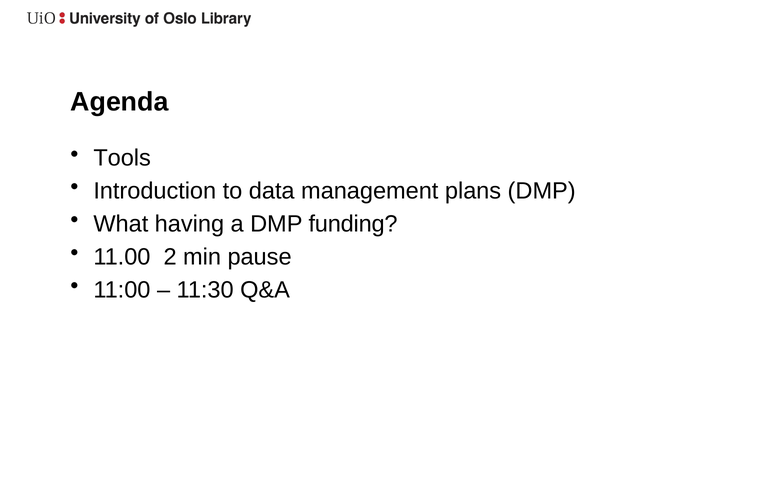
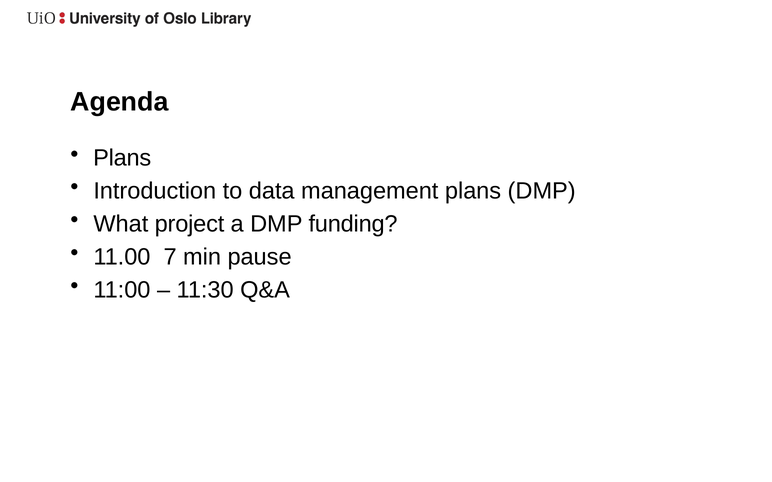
Tools at (122, 158): Tools -> Plans
having: having -> project
2: 2 -> 7
